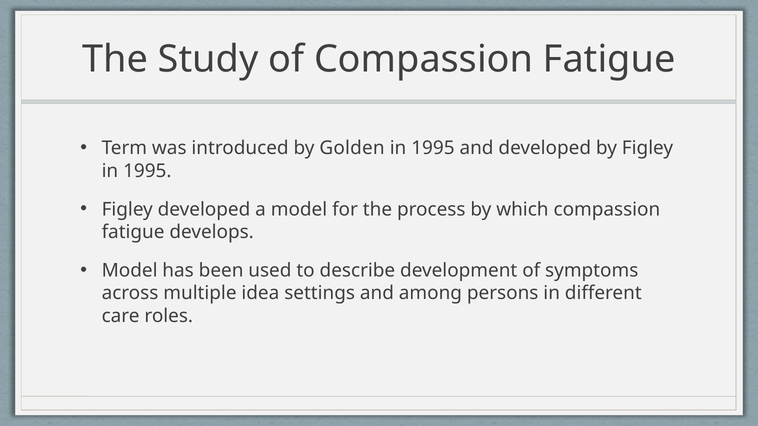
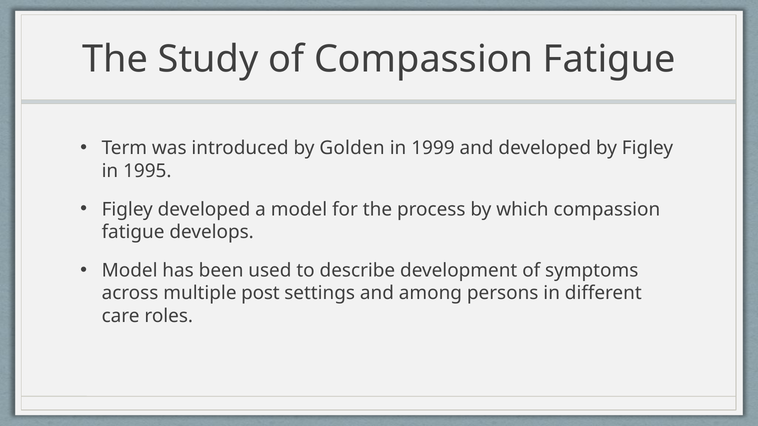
1995 at (433, 148): 1995 -> 1999
idea: idea -> post
